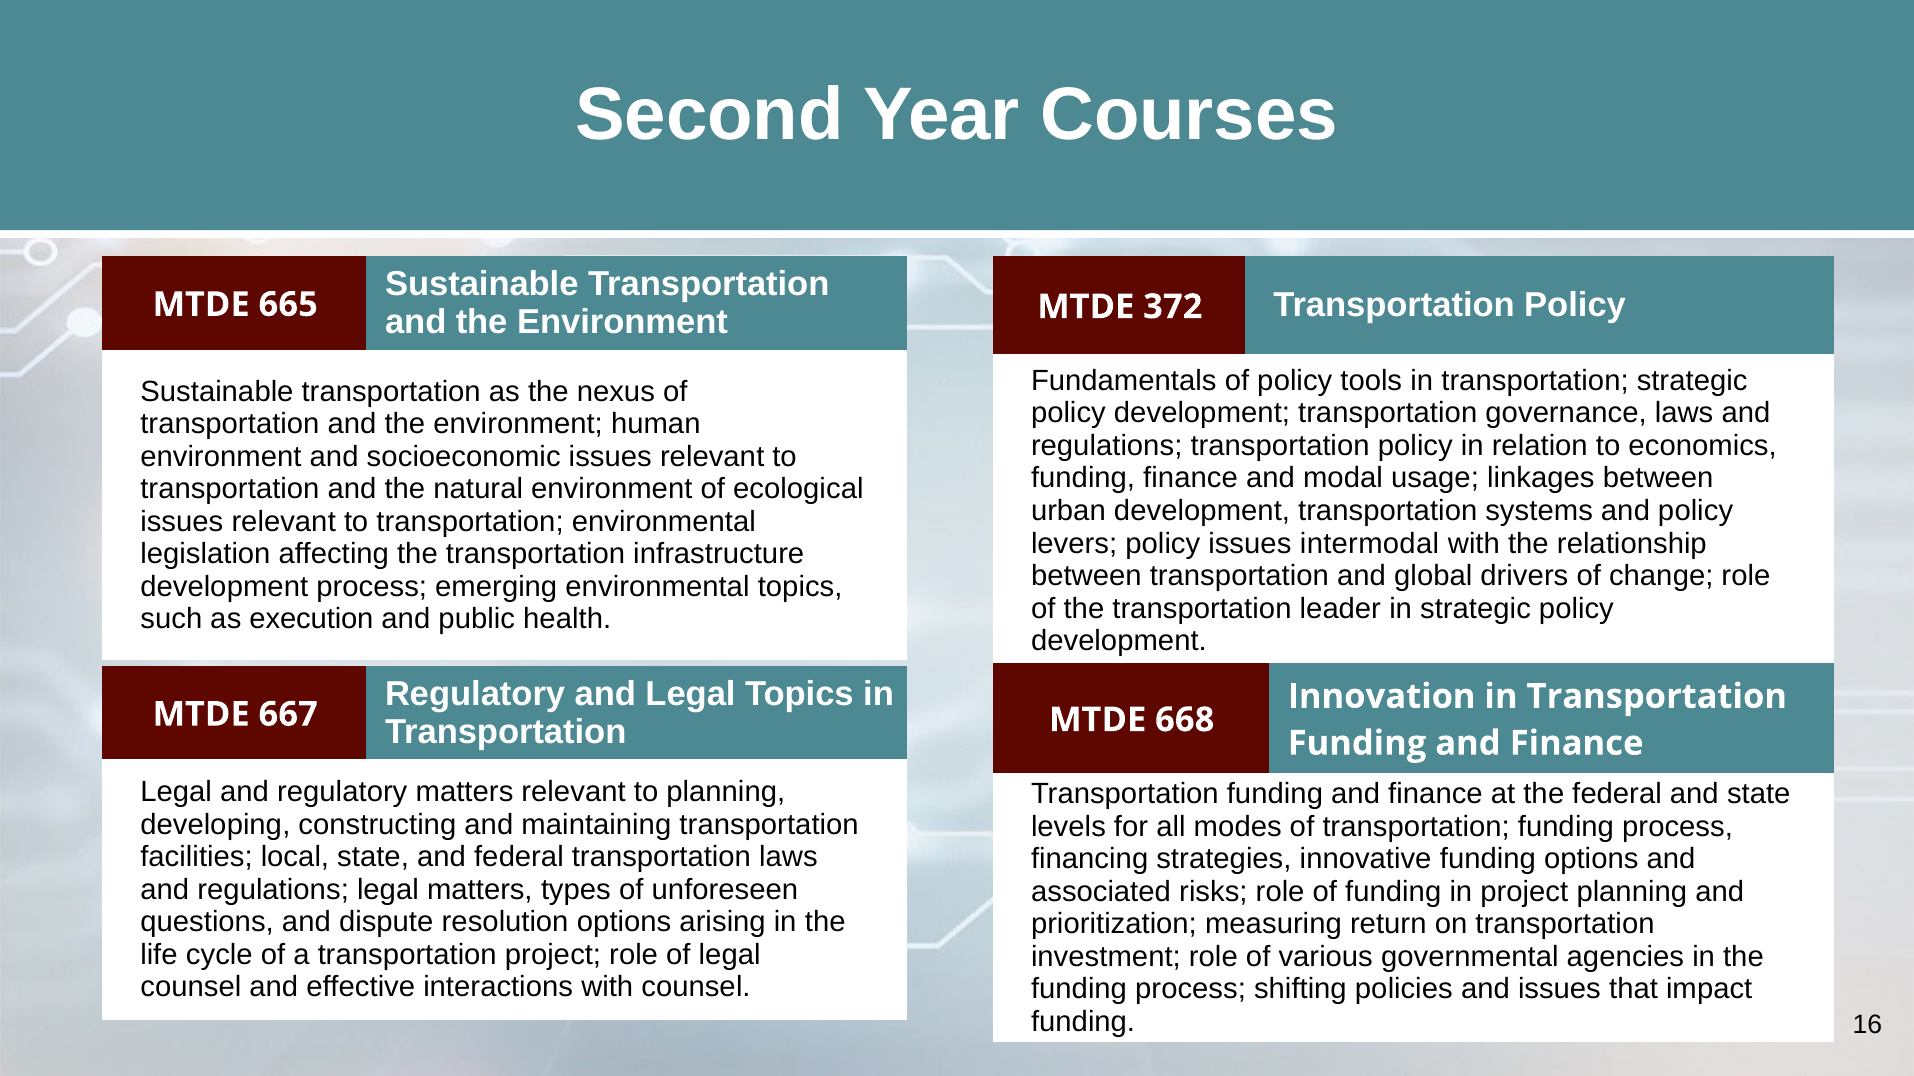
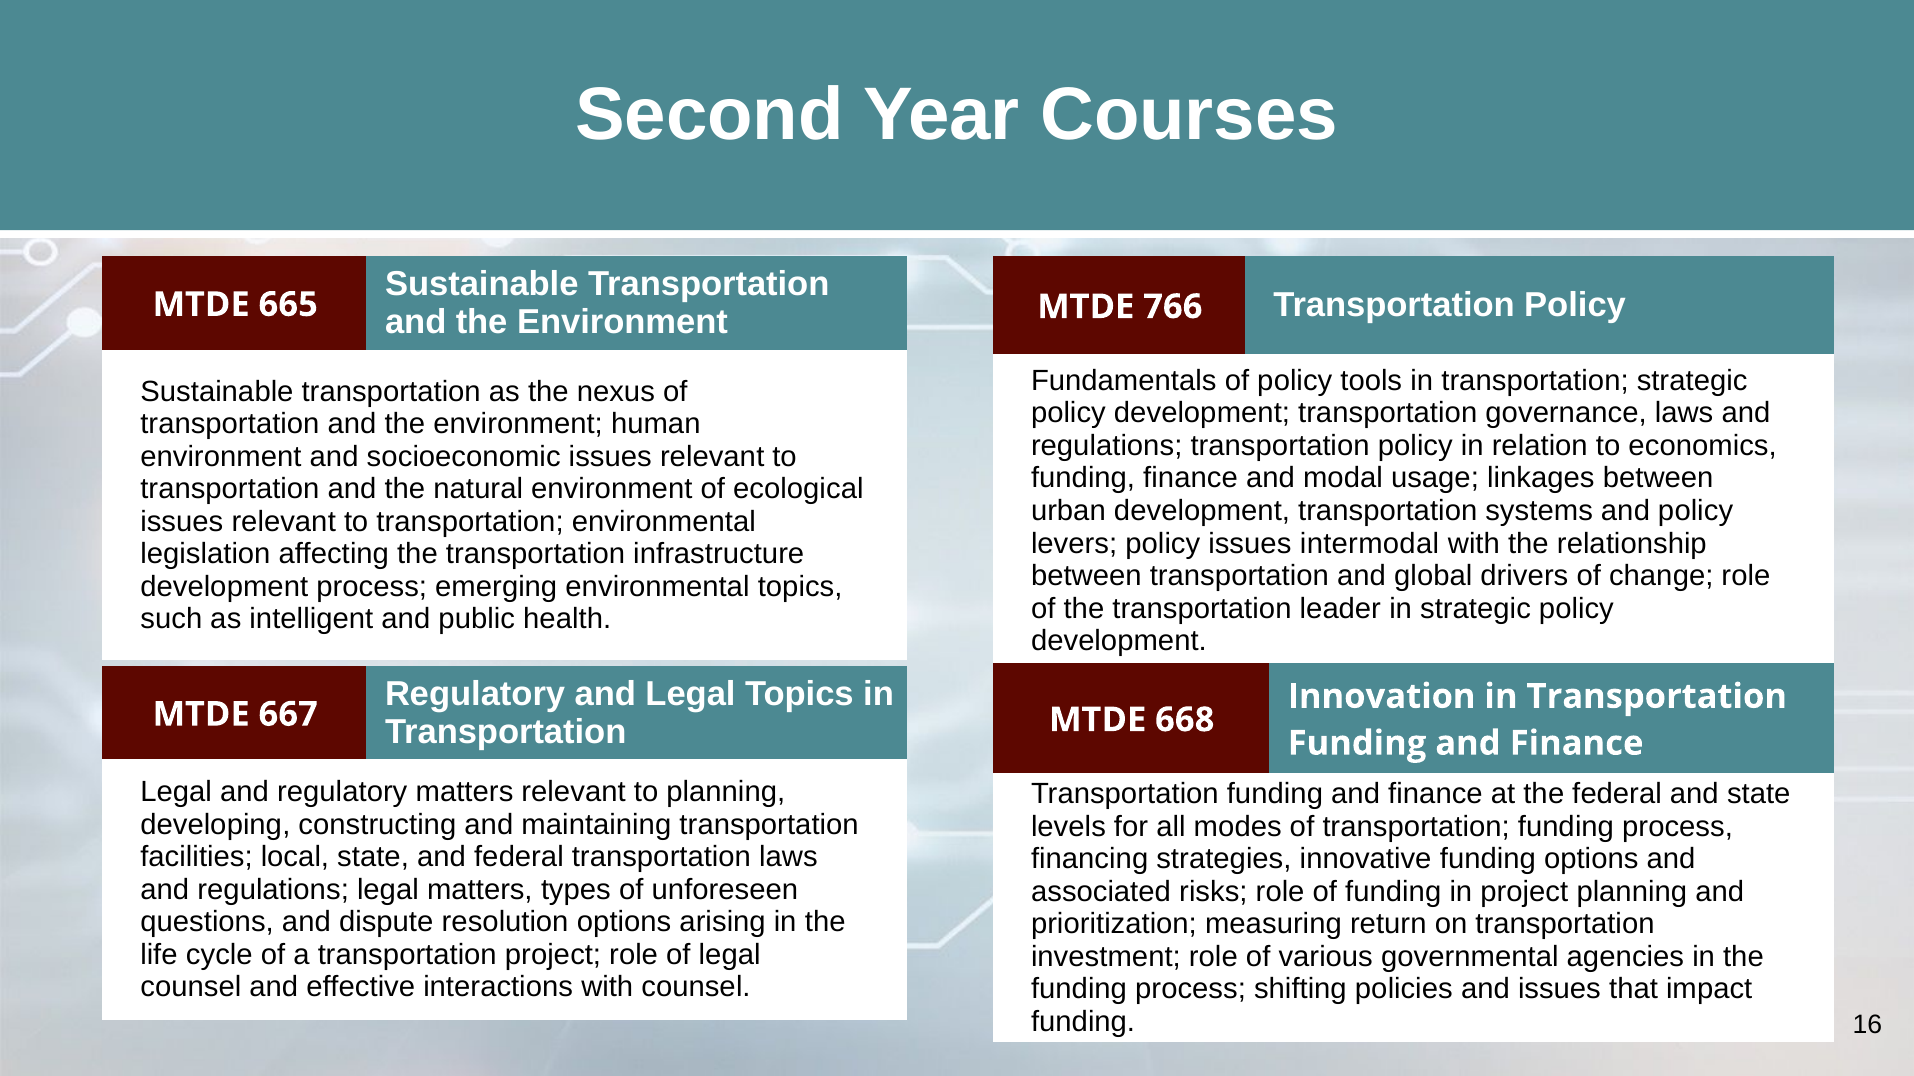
372: 372 -> 766
execution: execution -> intelligent
